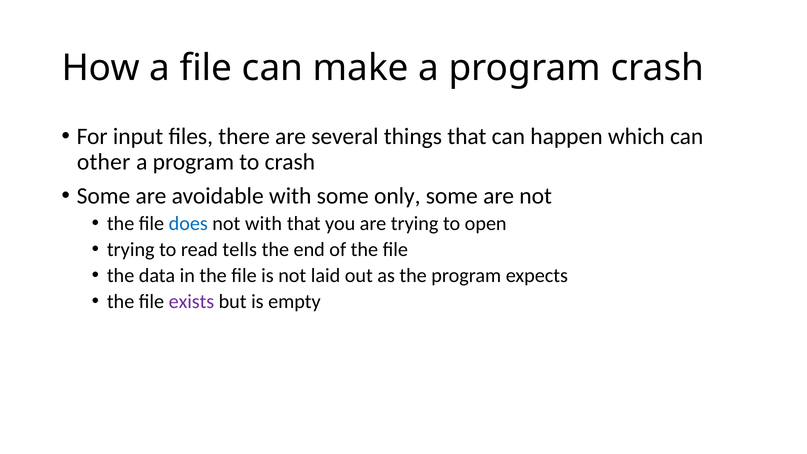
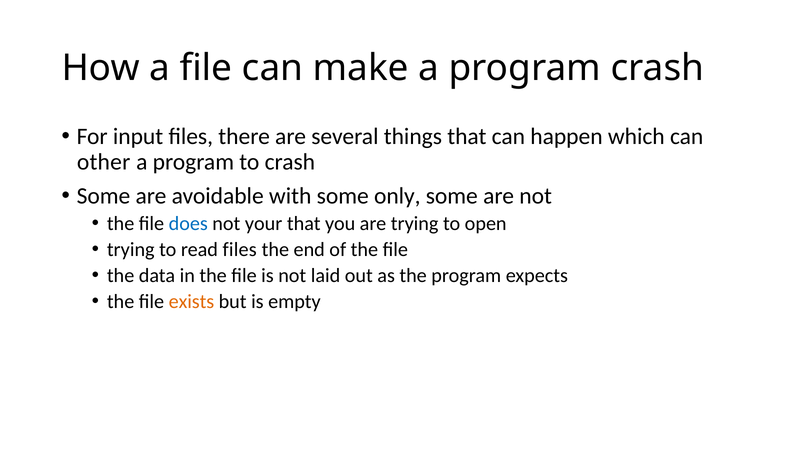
not with: with -> your
read tells: tells -> files
exists colour: purple -> orange
